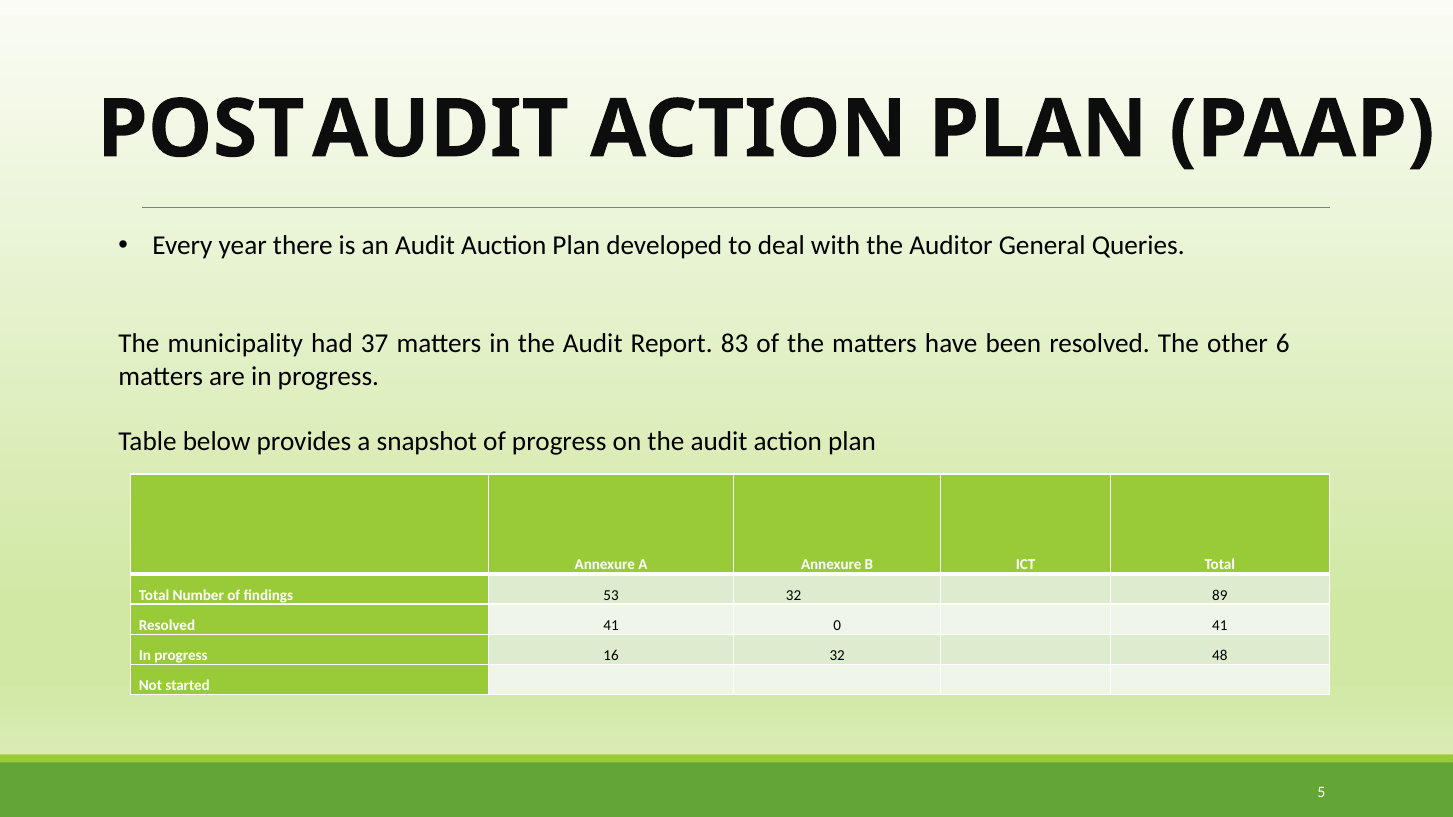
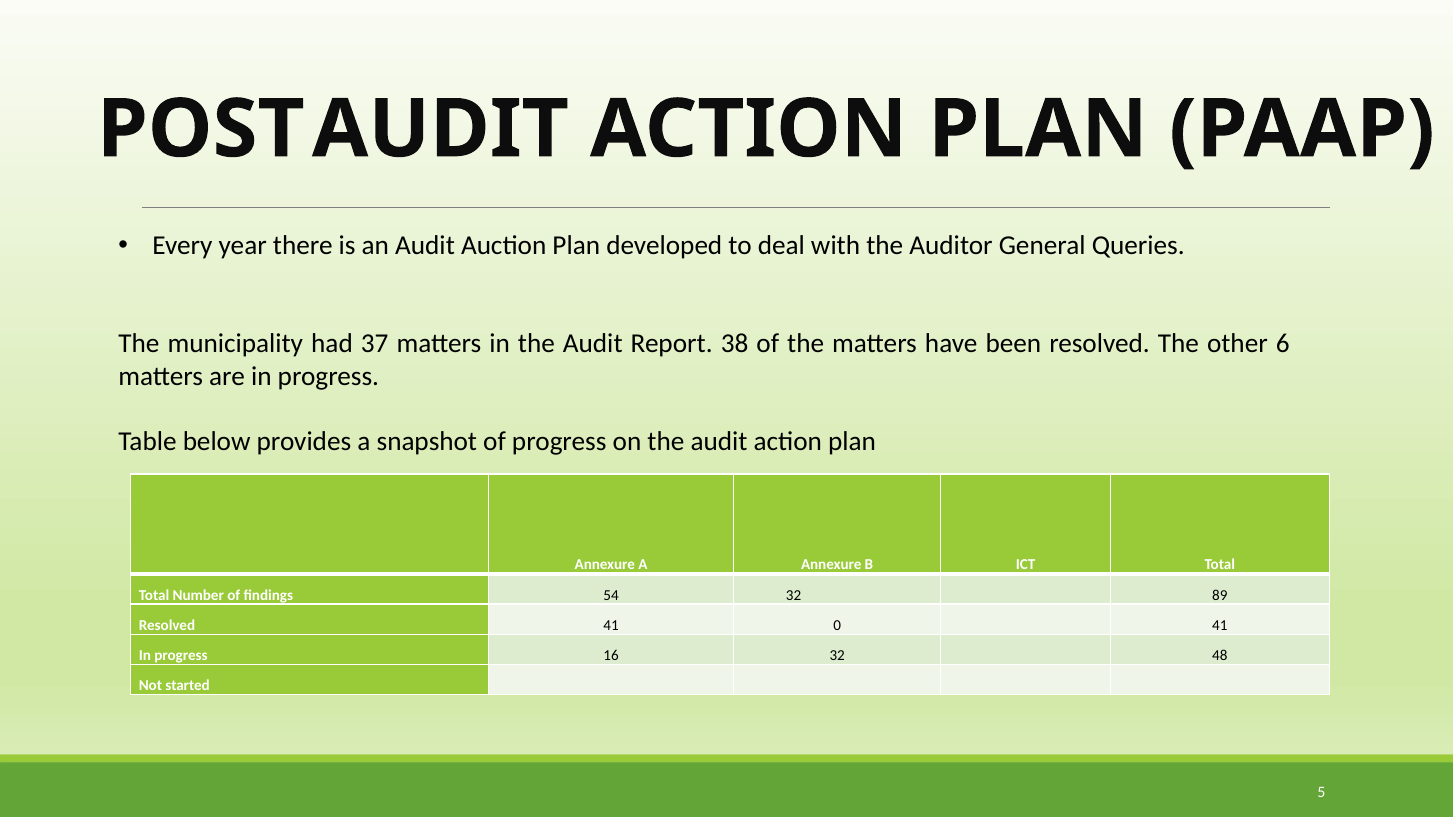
83: 83 -> 38
53: 53 -> 54
